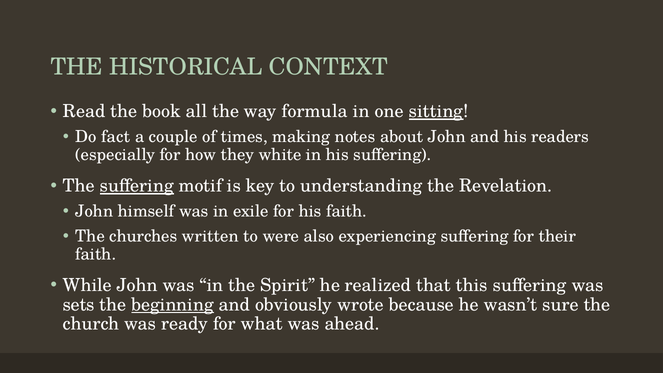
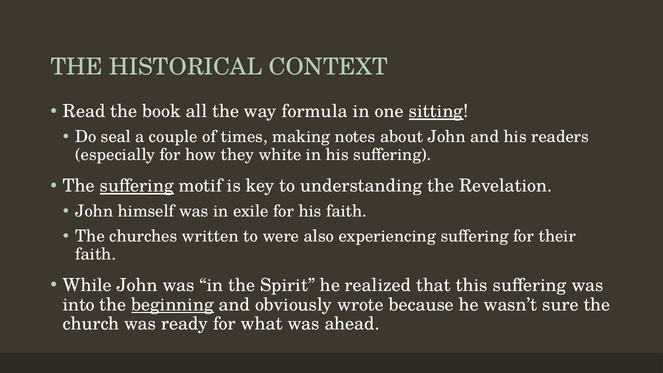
fact: fact -> seal
sets: sets -> into
